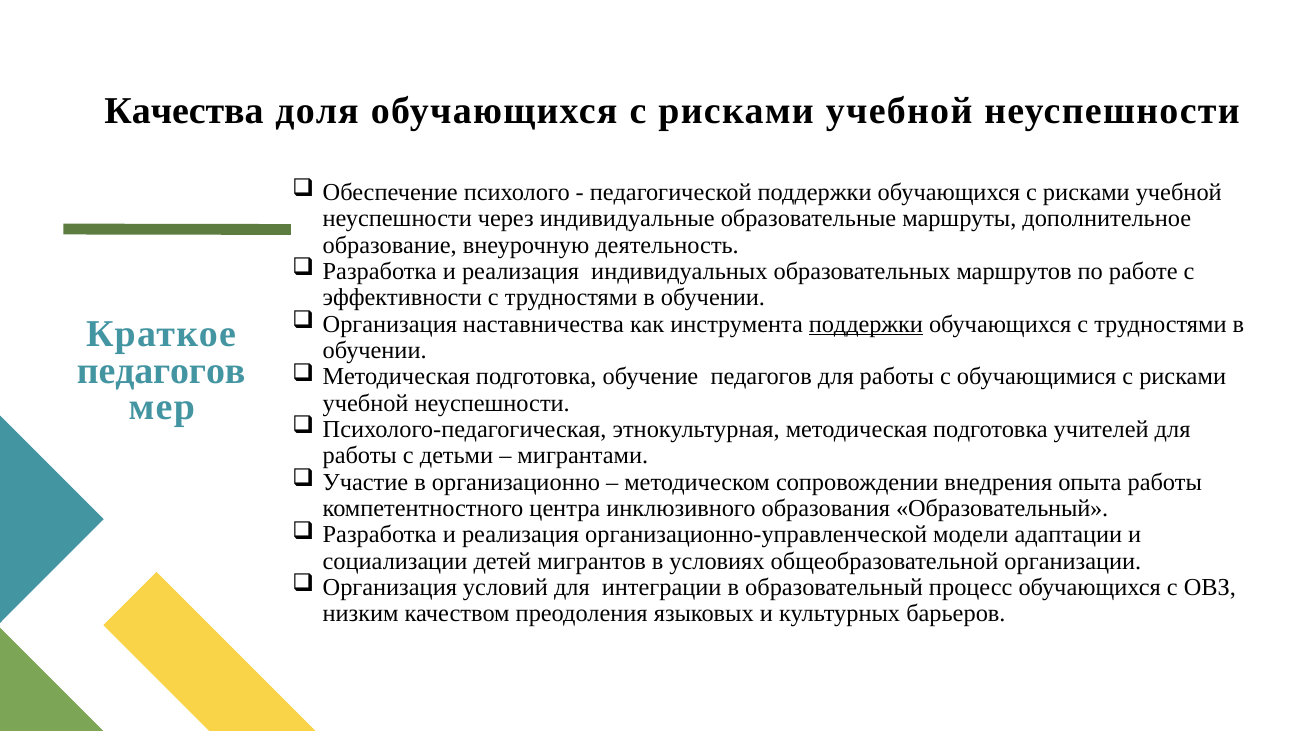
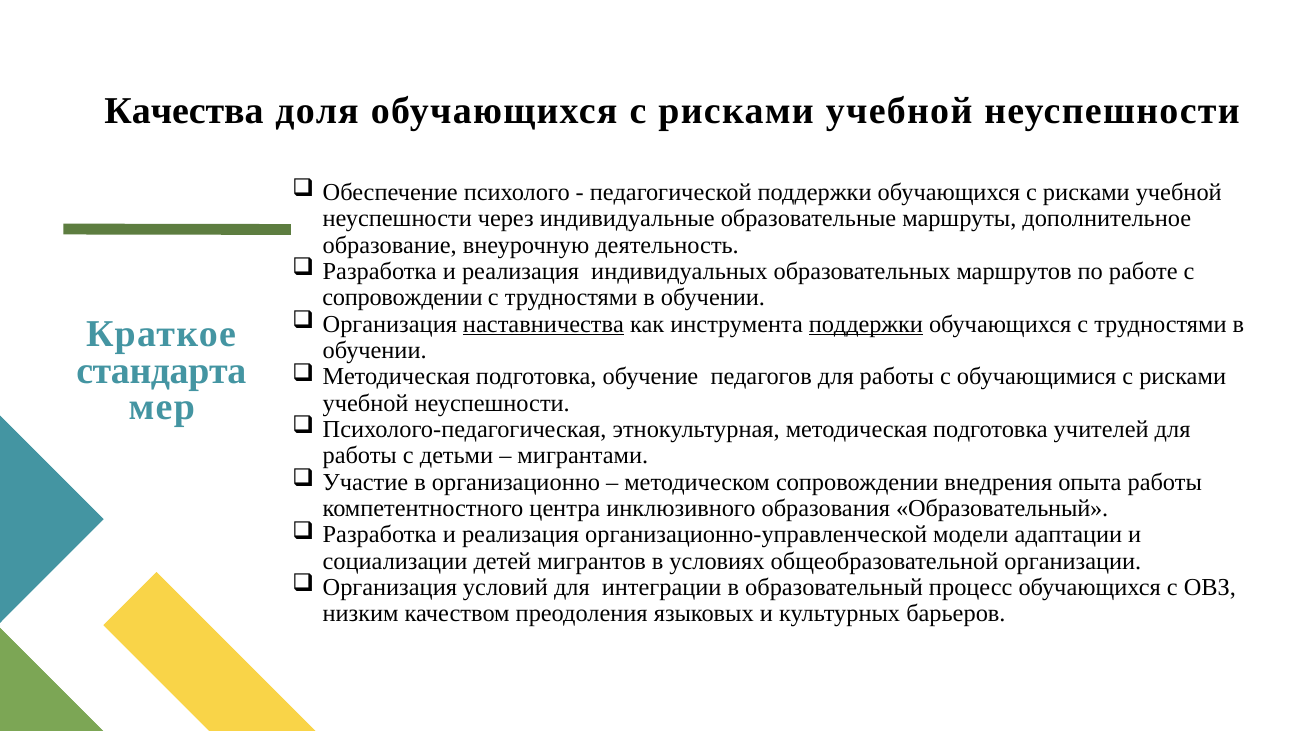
эффективности at (402, 298): эффективности -> сопровождении
наставничества underline: none -> present
педагогов at (161, 371): педагогов -> стандарта
